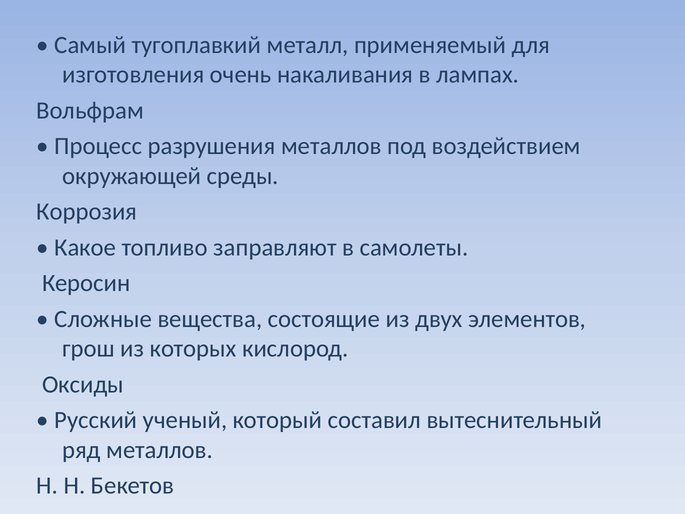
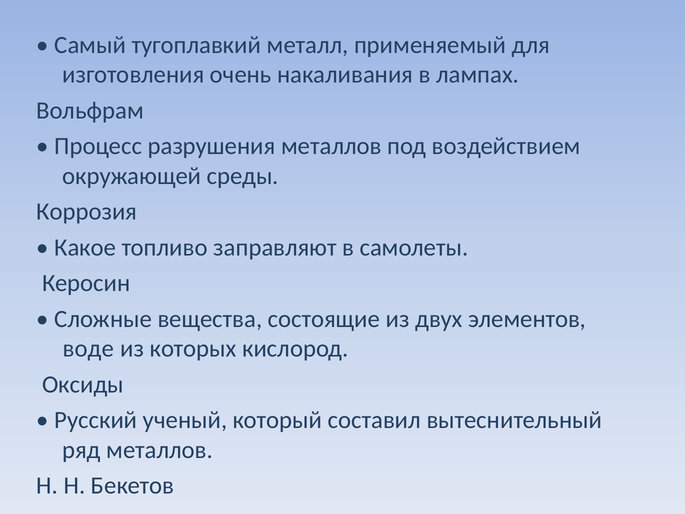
грош: грош -> воде
